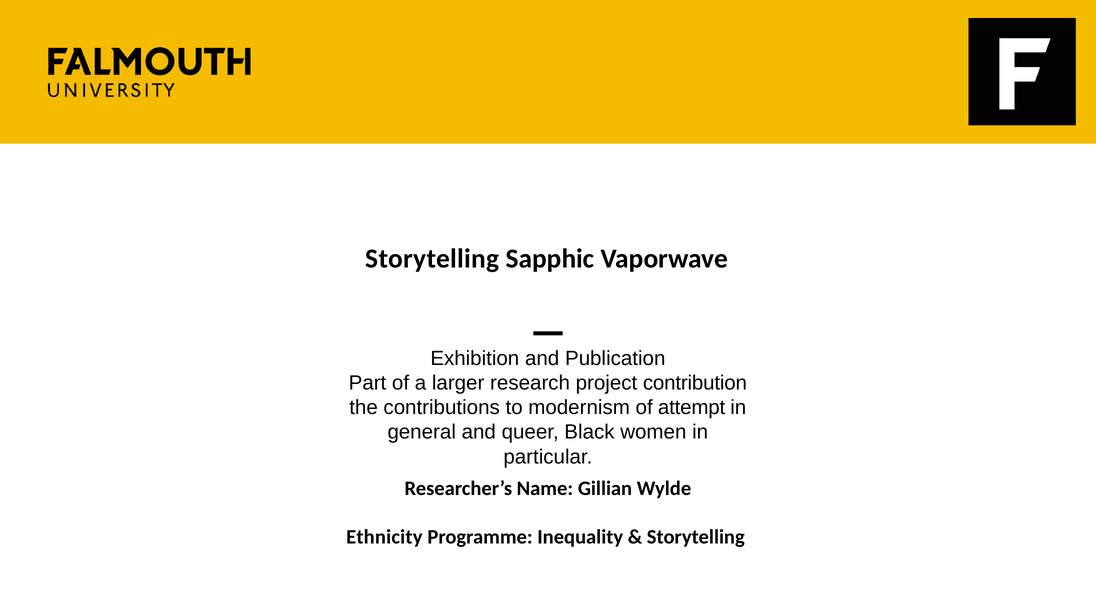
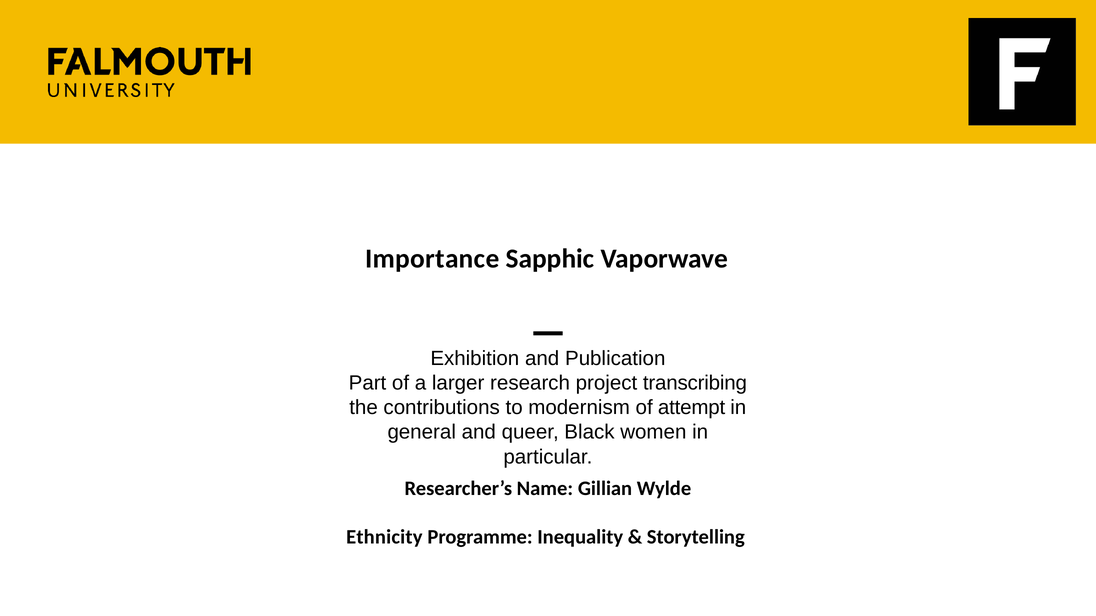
Storytelling at (432, 259): Storytelling -> Importance
contribution: contribution -> transcribing
